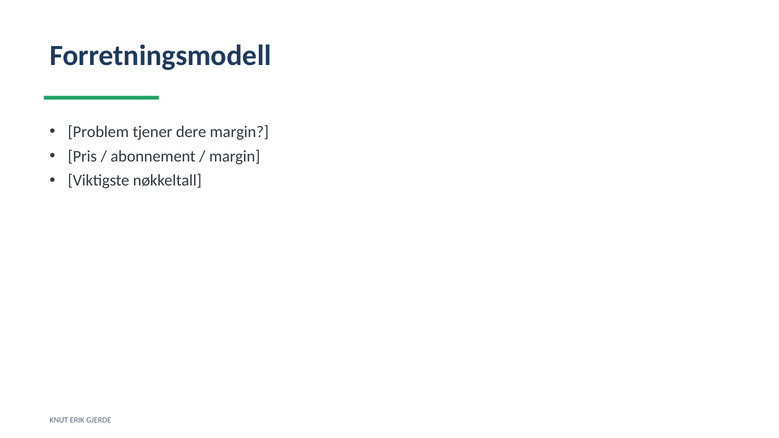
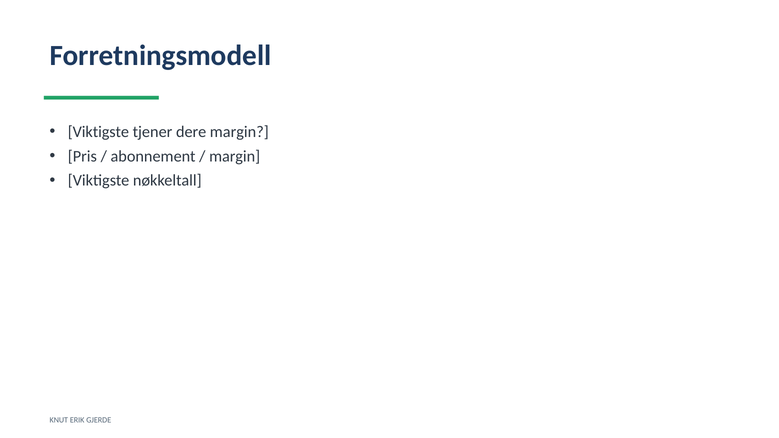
Problem at (98, 132): Problem -> Viktigste
